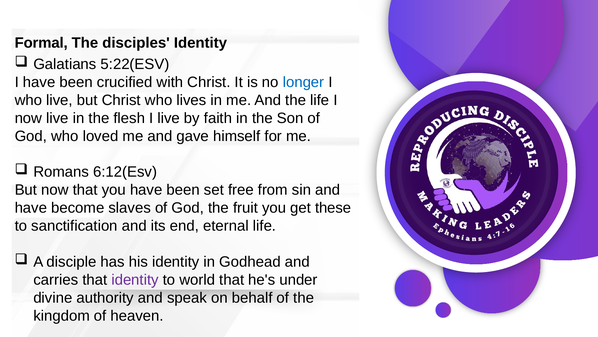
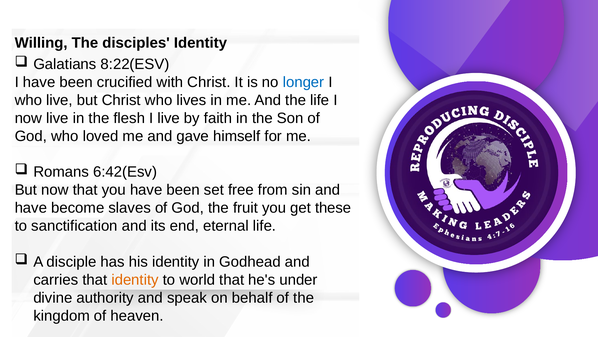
Formal: Formal -> Willing
5:22(ESV: 5:22(ESV -> 8:22(ESV
6:12(Esv: 6:12(Esv -> 6:42(Esv
identity at (135, 279) colour: purple -> orange
